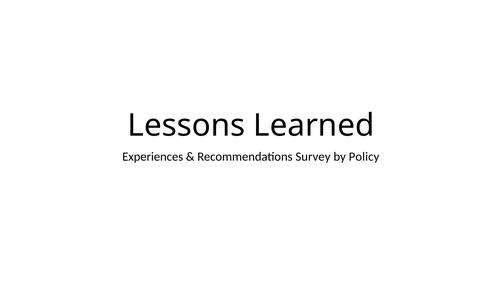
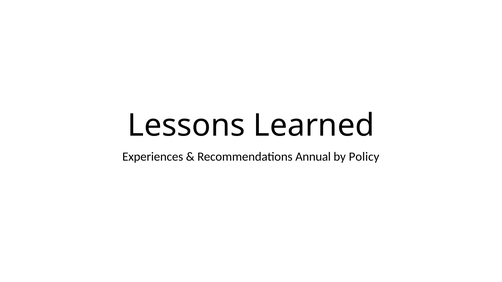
Survey: Survey -> Annual
